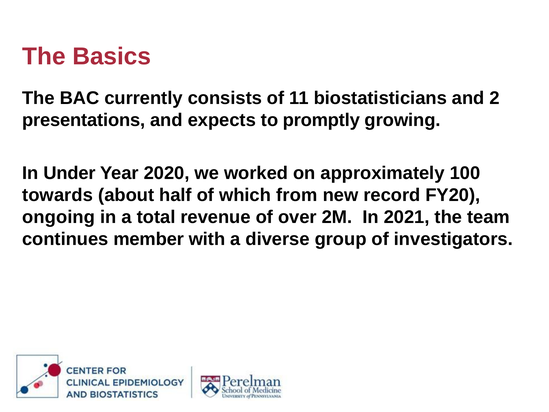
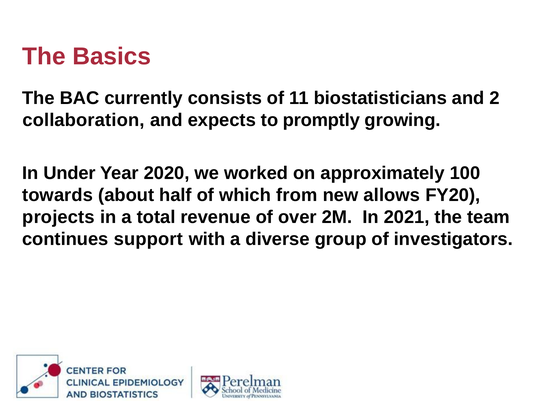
presentations: presentations -> collaboration
record: record -> allows
ongoing: ongoing -> projects
member: member -> support
